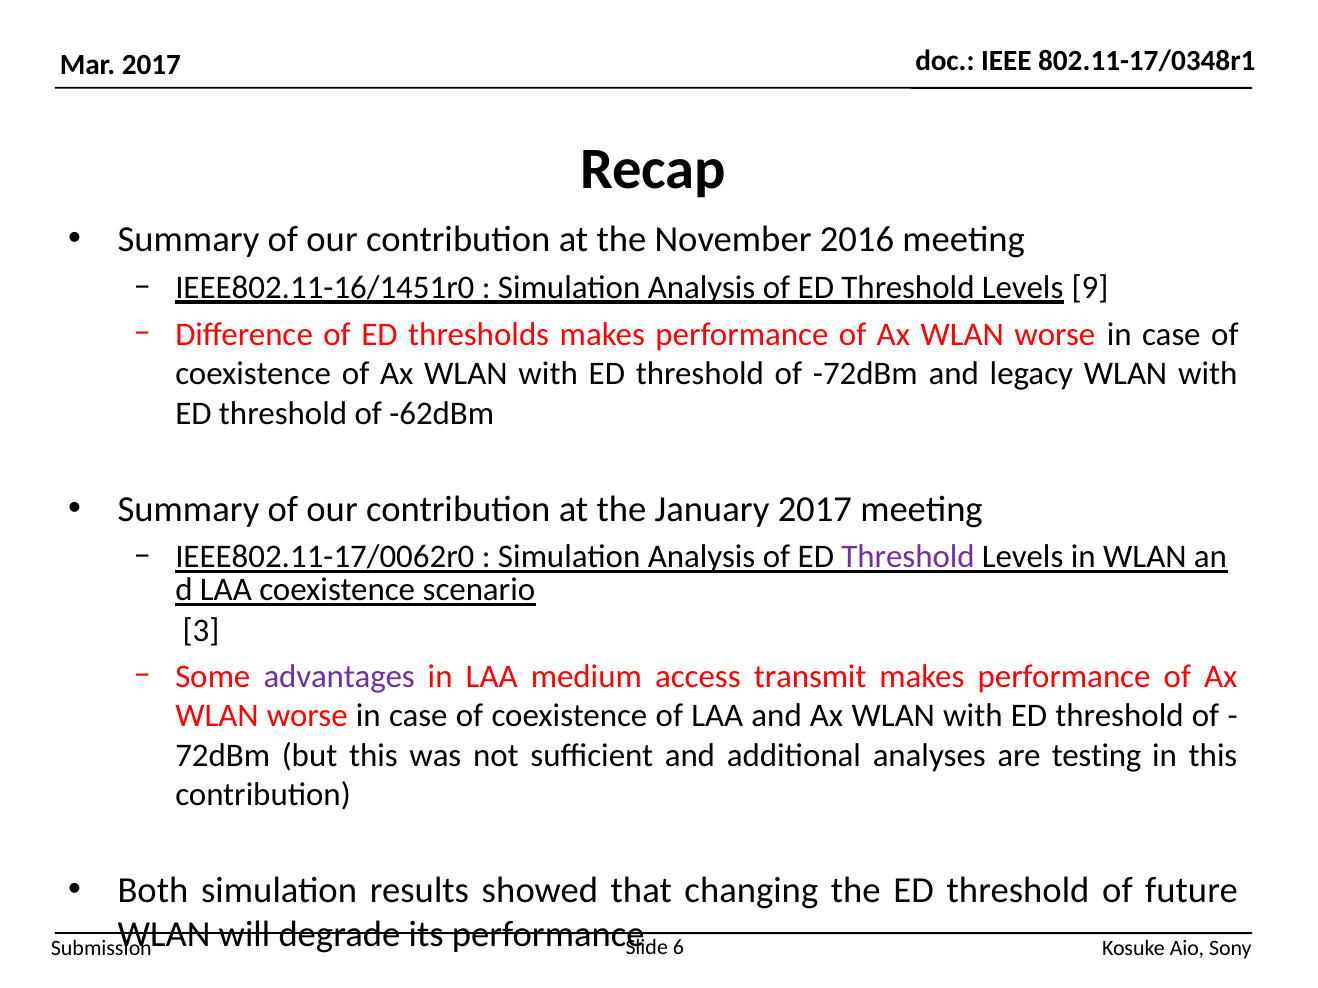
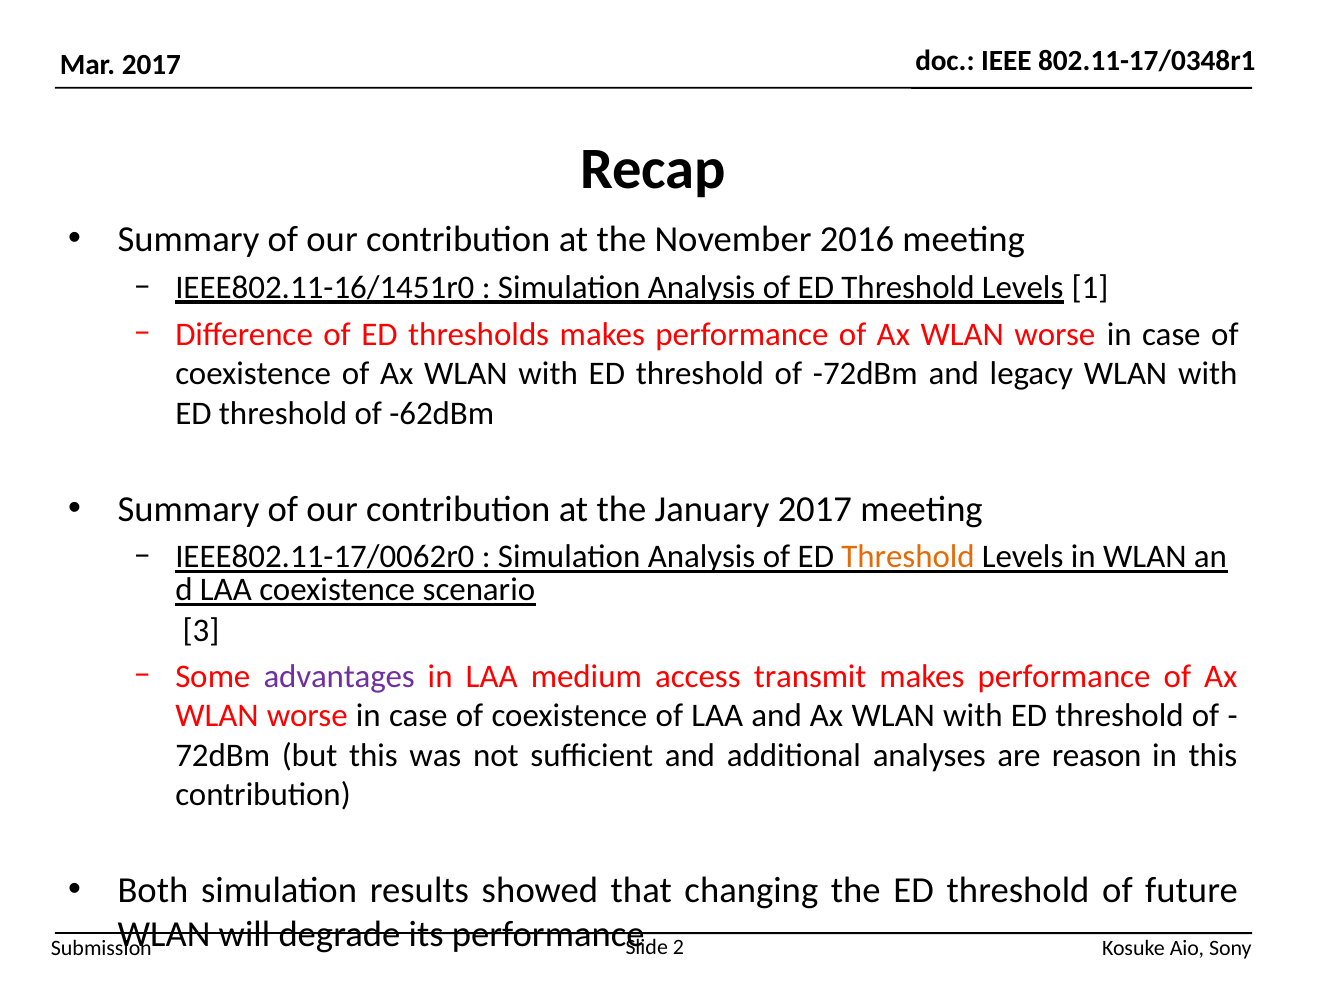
9: 9 -> 1
Threshold at (908, 557) colour: purple -> orange
testing: testing -> reason
6: 6 -> 2
